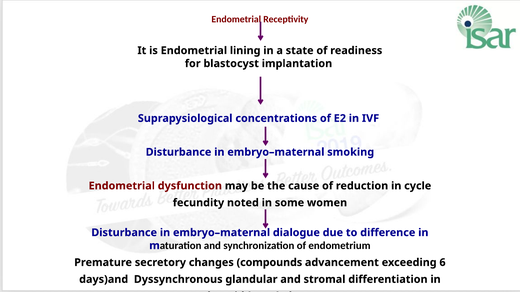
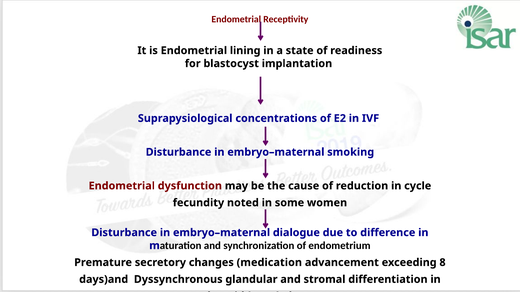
compounds: compounds -> medication
6: 6 -> 8
